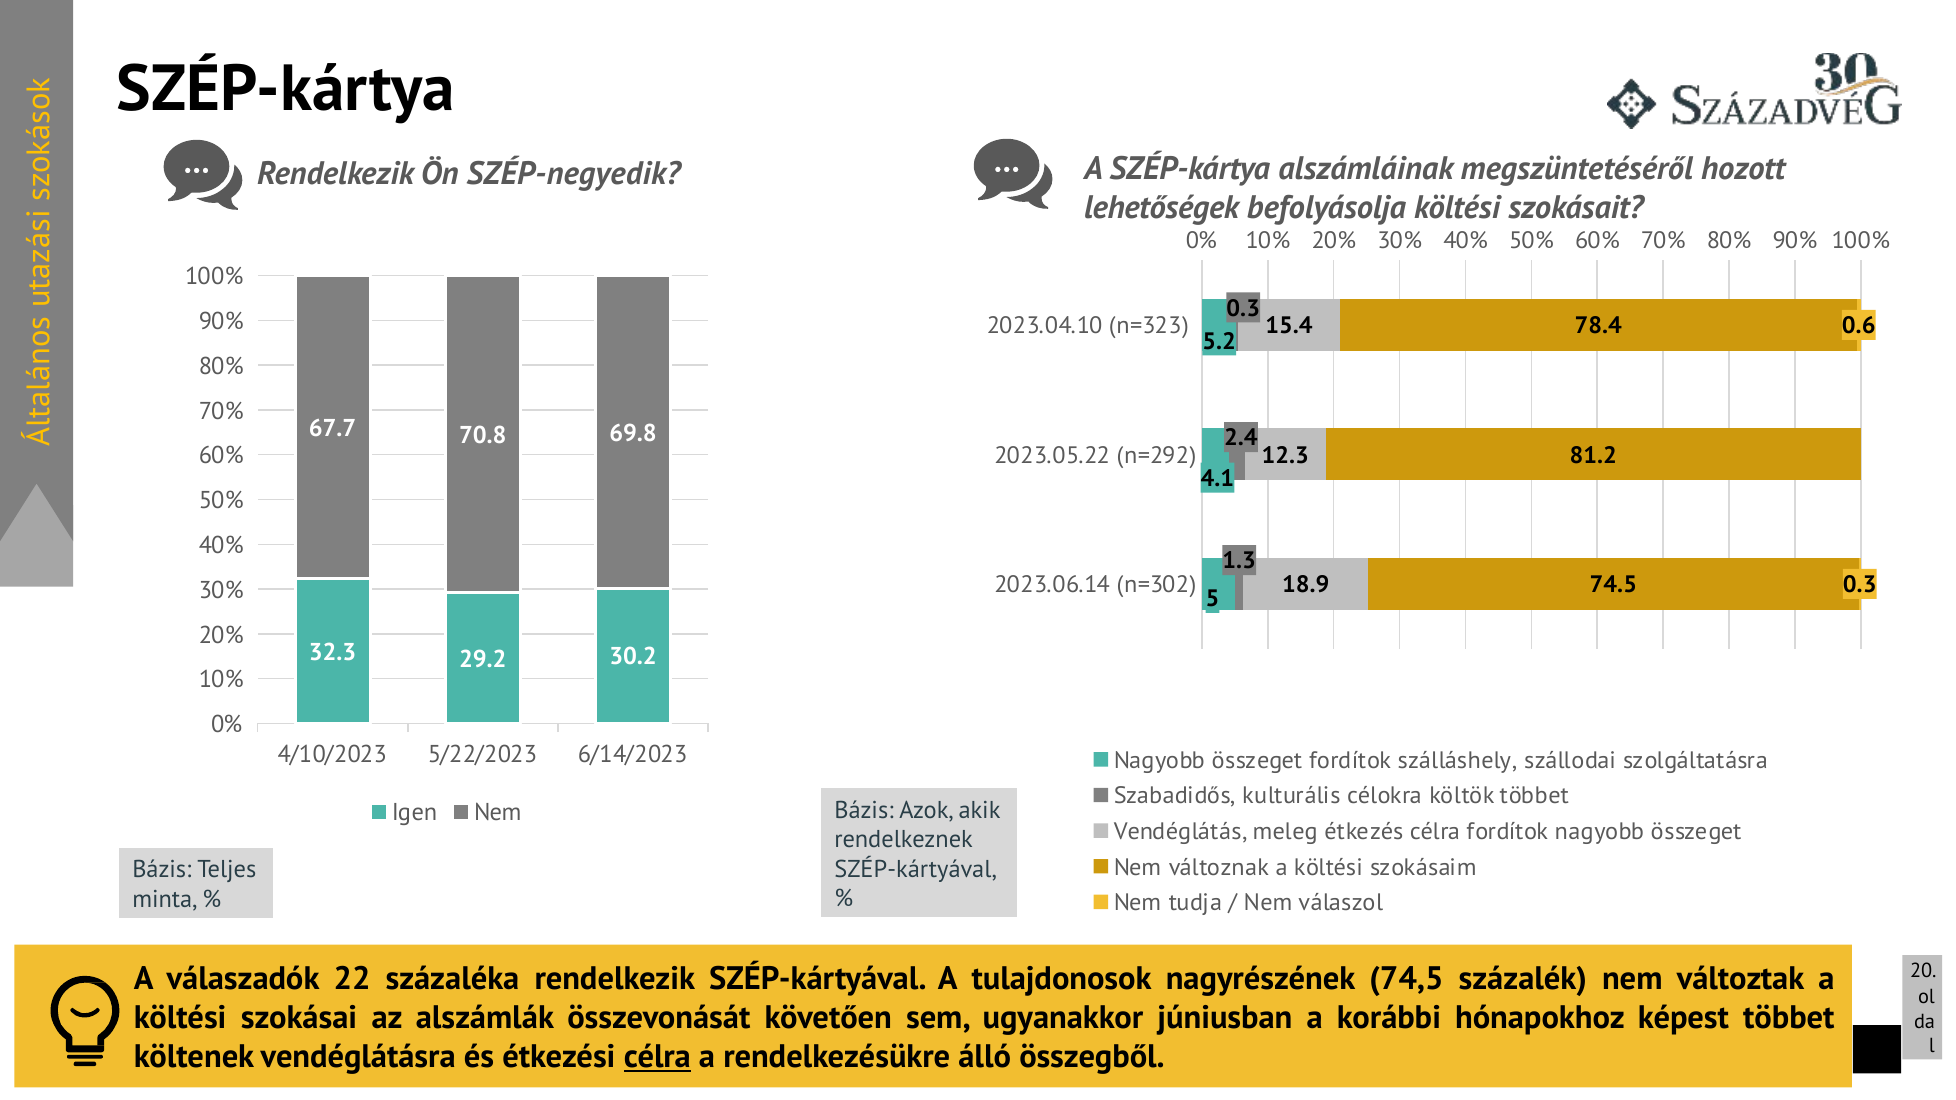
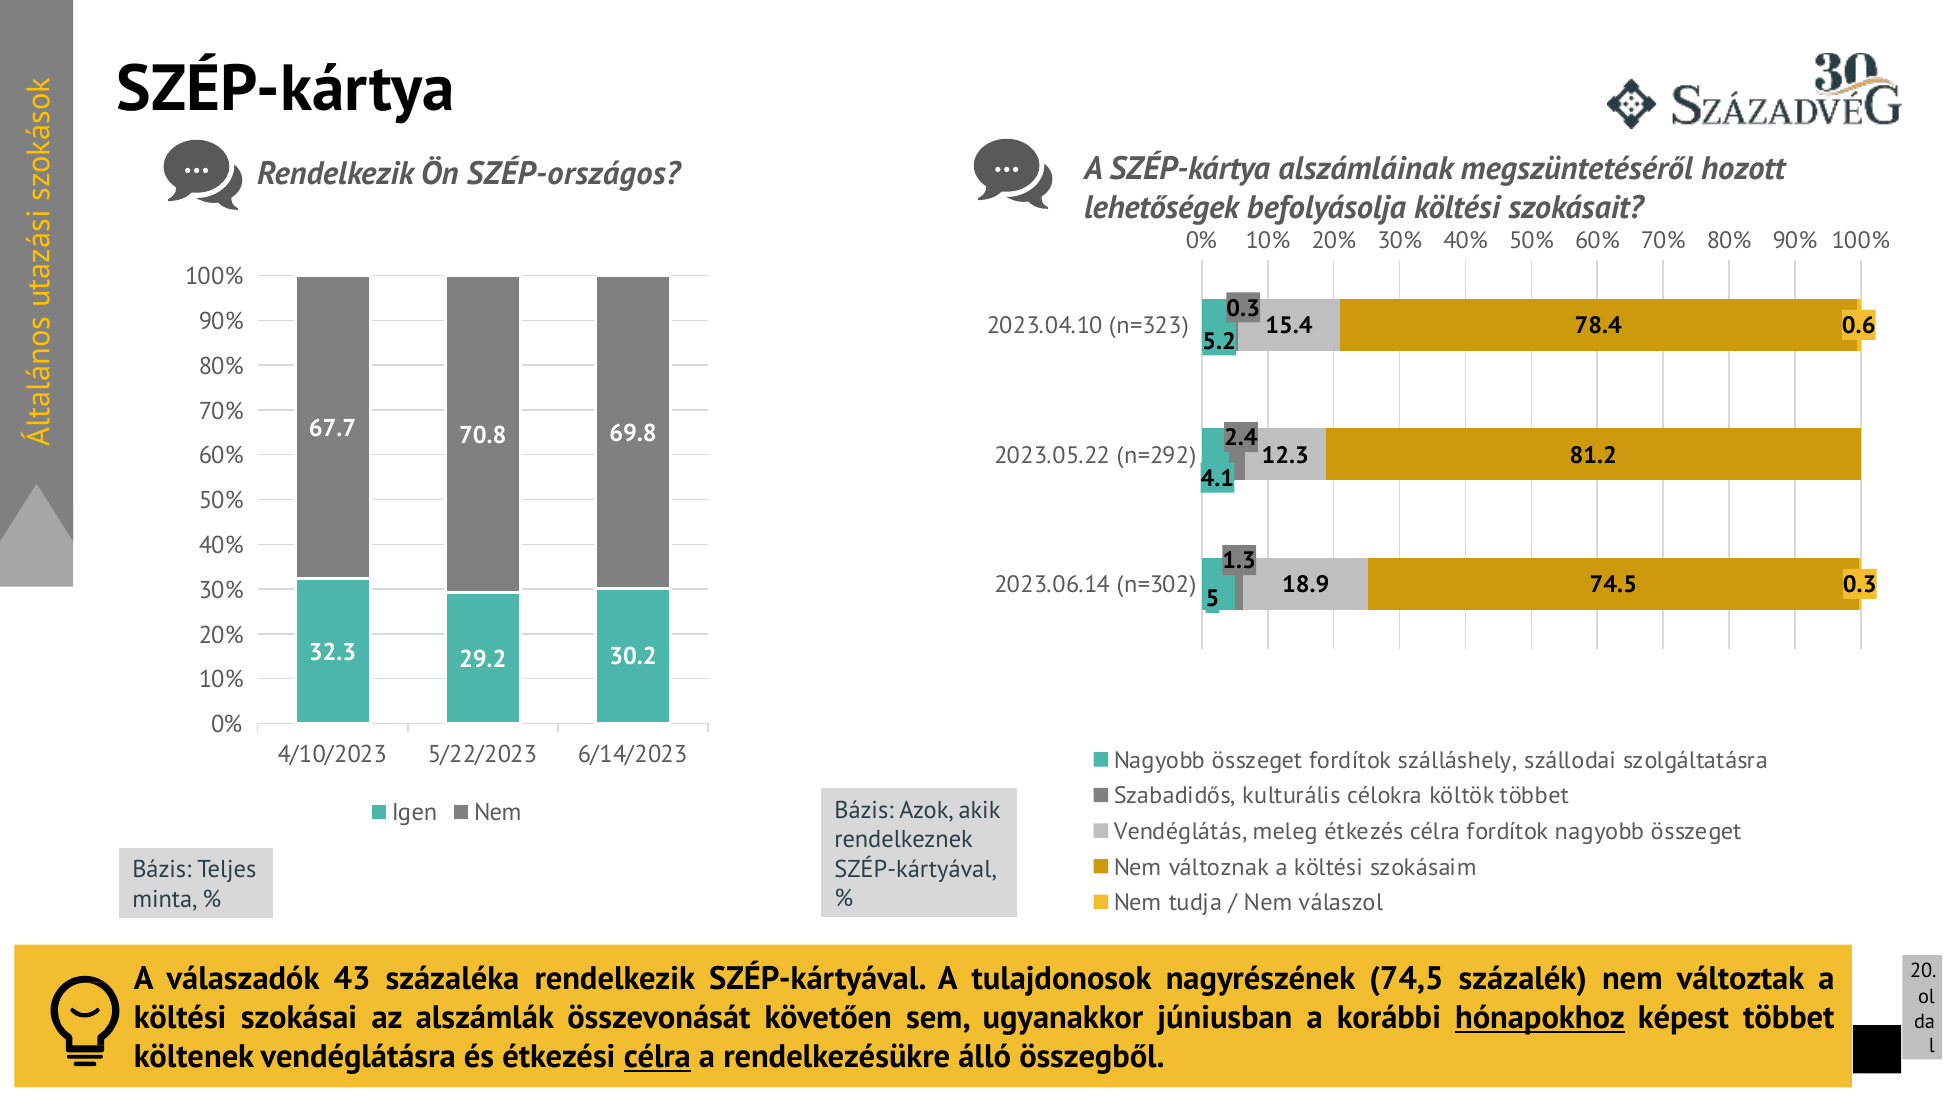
SZÉP-negyedik: SZÉP-negyedik -> SZÉP-országos
22: 22 -> 43
hónapokhoz underline: none -> present
